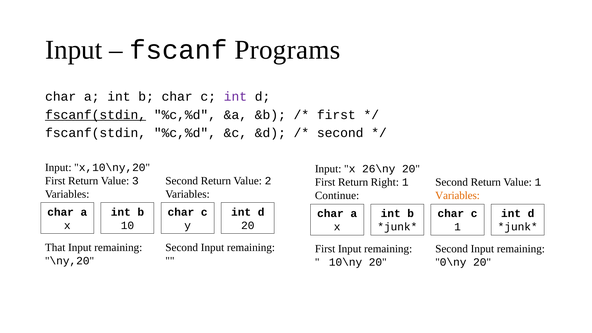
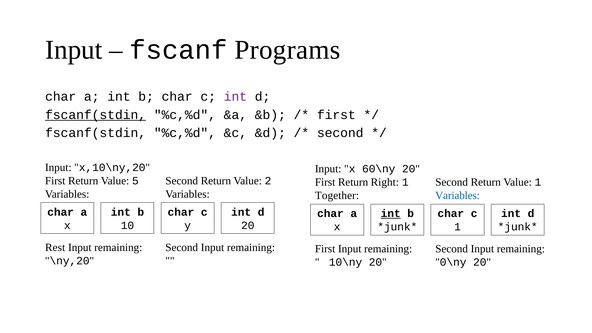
26\ny: 26\ny -> 60\ny
3: 3 -> 5
Continue: Continue -> Together
Variables at (458, 195) colour: orange -> blue
int at (391, 214) underline: none -> present
That: That -> Rest
